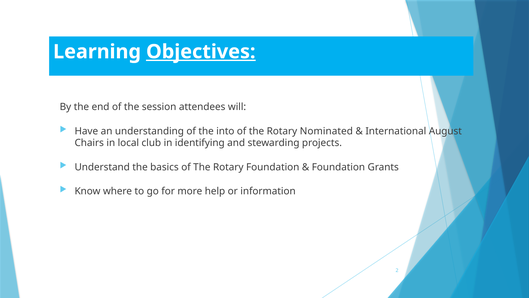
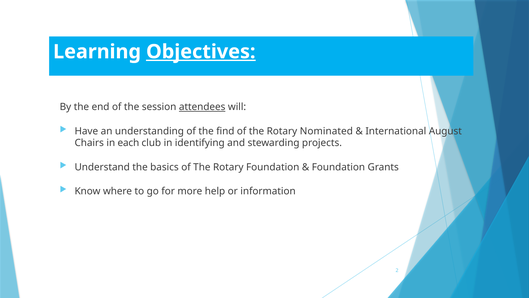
attendees underline: none -> present
into: into -> find
local: local -> each
